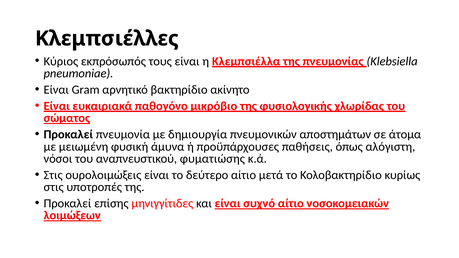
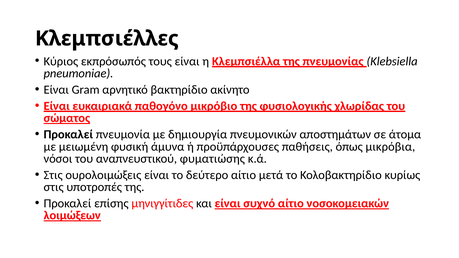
αλόγιστη: αλόγιστη -> μικρόβια
